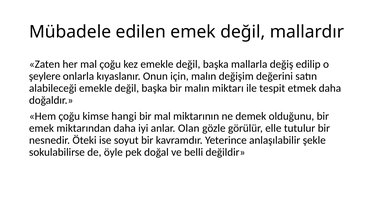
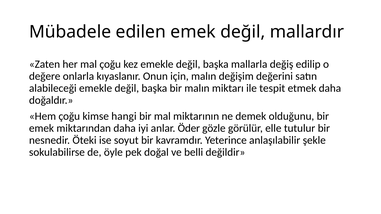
şeylere: şeylere -> değere
Olan: Olan -> Öder
